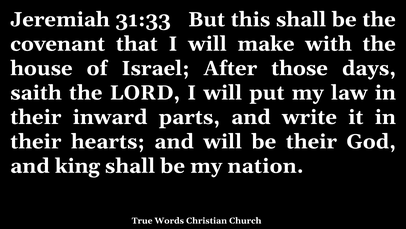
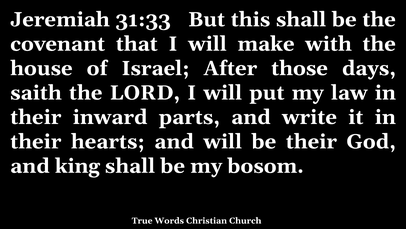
nation: nation -> bosom
